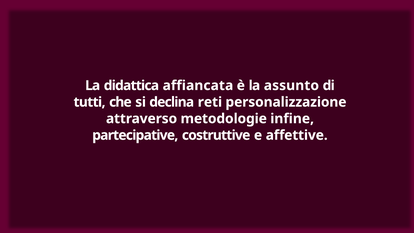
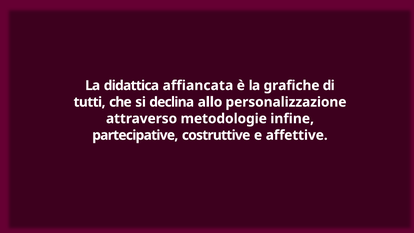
assunto: assunto -> grafiche
reti: reti -> allo
